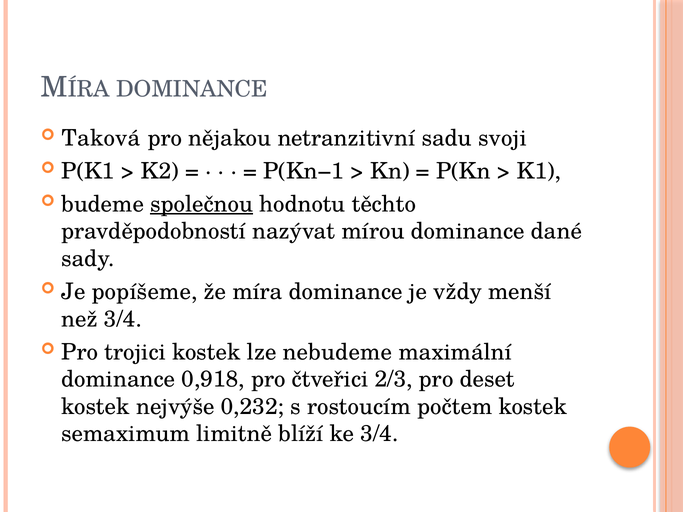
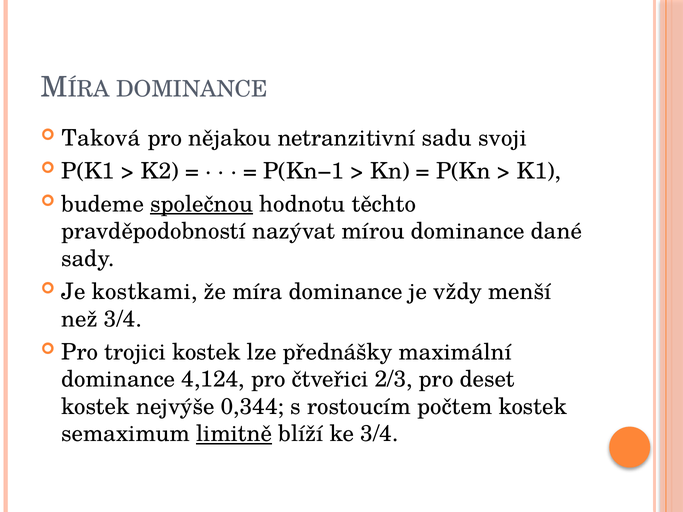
popíšeme: popíšeme -> kostkami
nebudeme: nebudeme -> přednášky
0,918: 0,918 -> 4,124
0,232: 0,232 -> 0,344
limitně underline: none -> present
